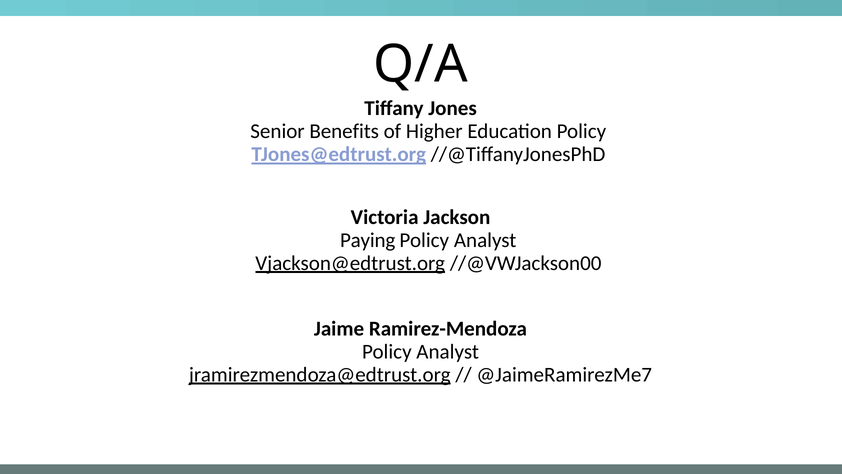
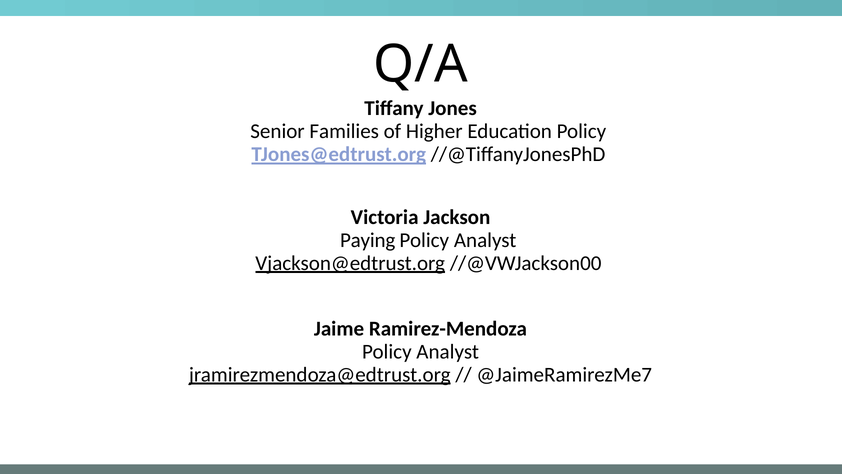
Benefits: Benefits -> Families
